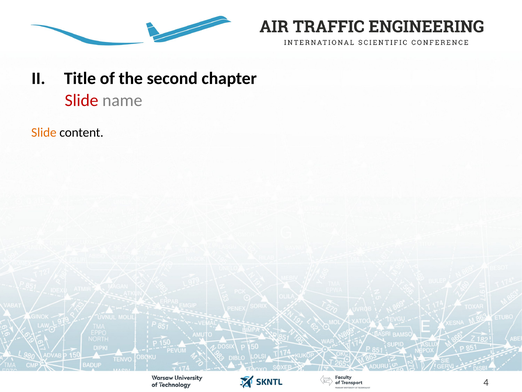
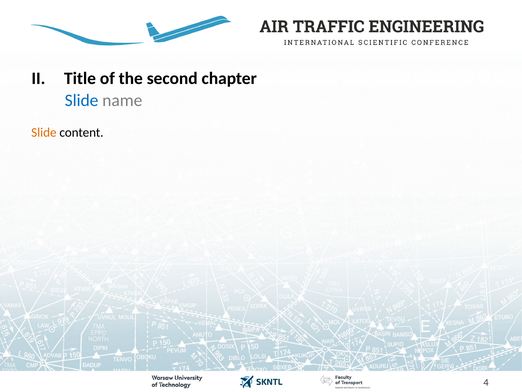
Slide at (82, 100) colour: red -> blue
